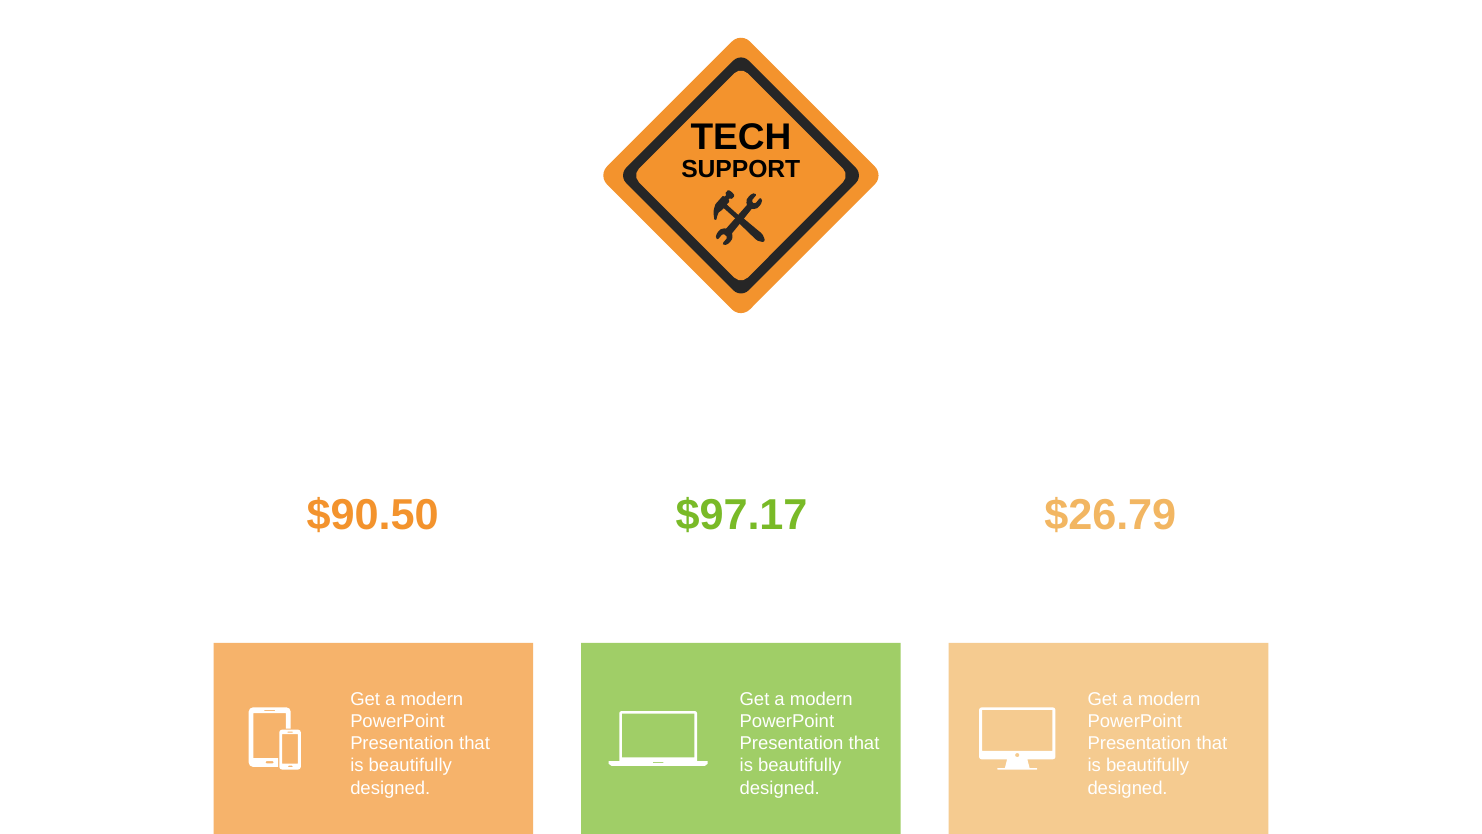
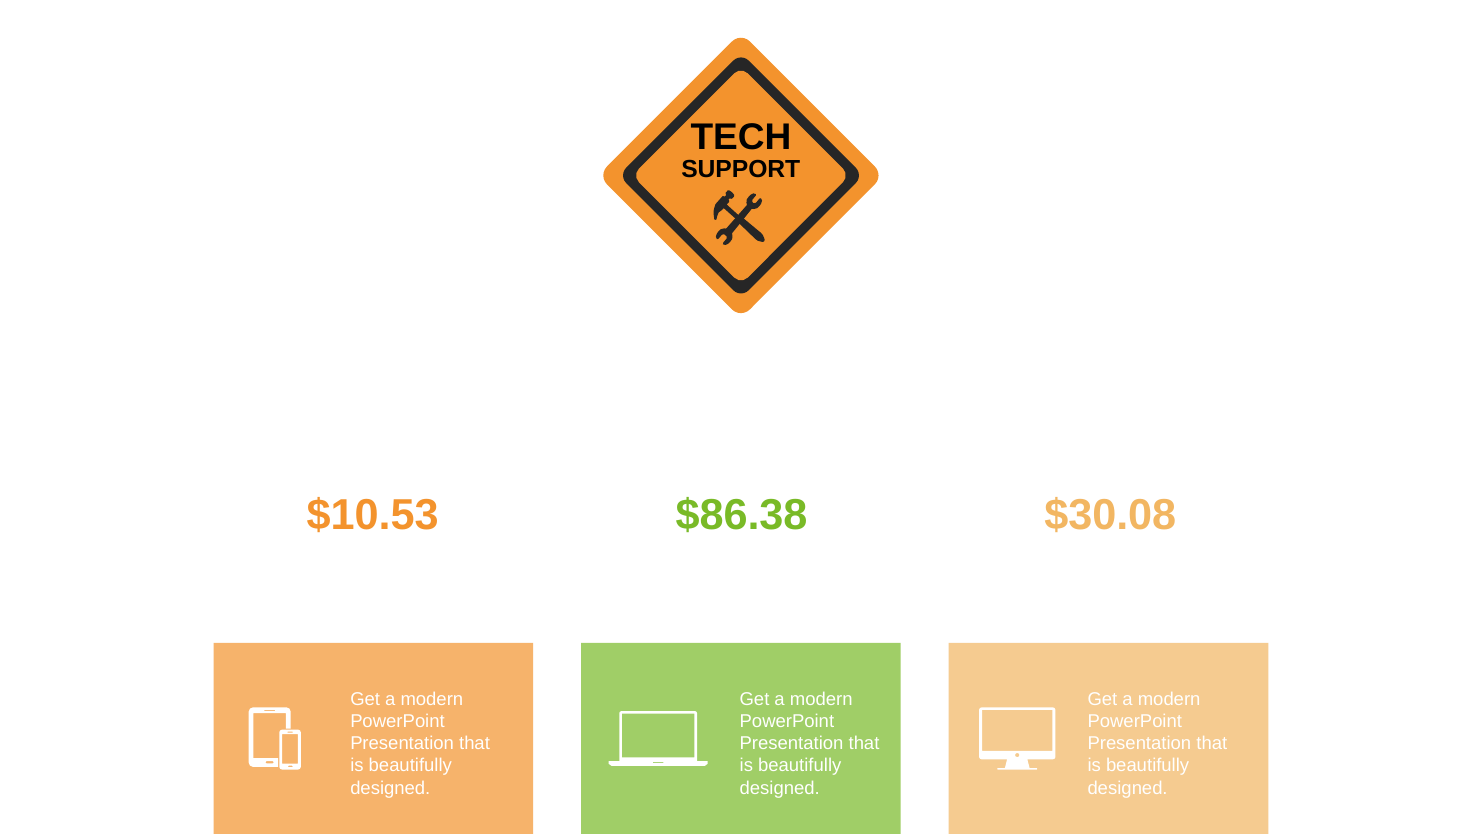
$90.50: $90.50 -> $10.53
$97.17: $97.17 -> $86.38
$26.79: $26.79 -> $30.08
